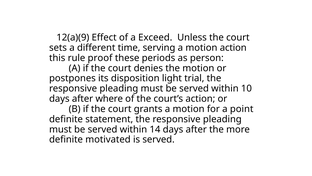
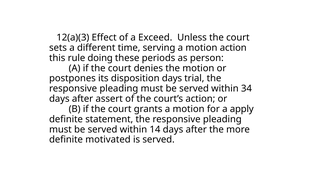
12(a)(9: 12(a)(9 -> 12(a)(3
proof: proof -> doing
disposition light: light -> days
10: 10 -> 34
where: where -> assert
point: point -> apply
